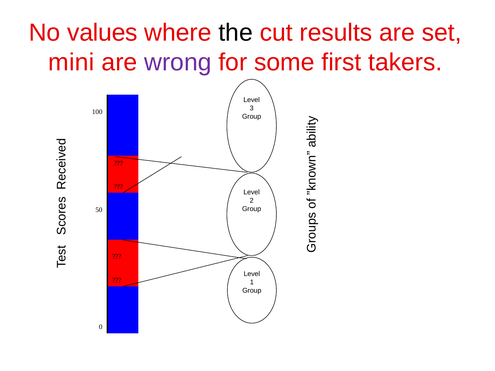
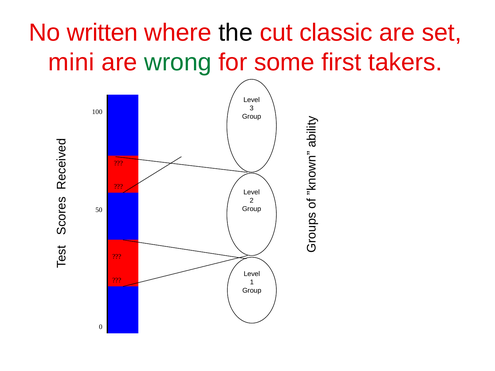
values: values -> written
results: results -> classic
wrong colour: purple -> green
